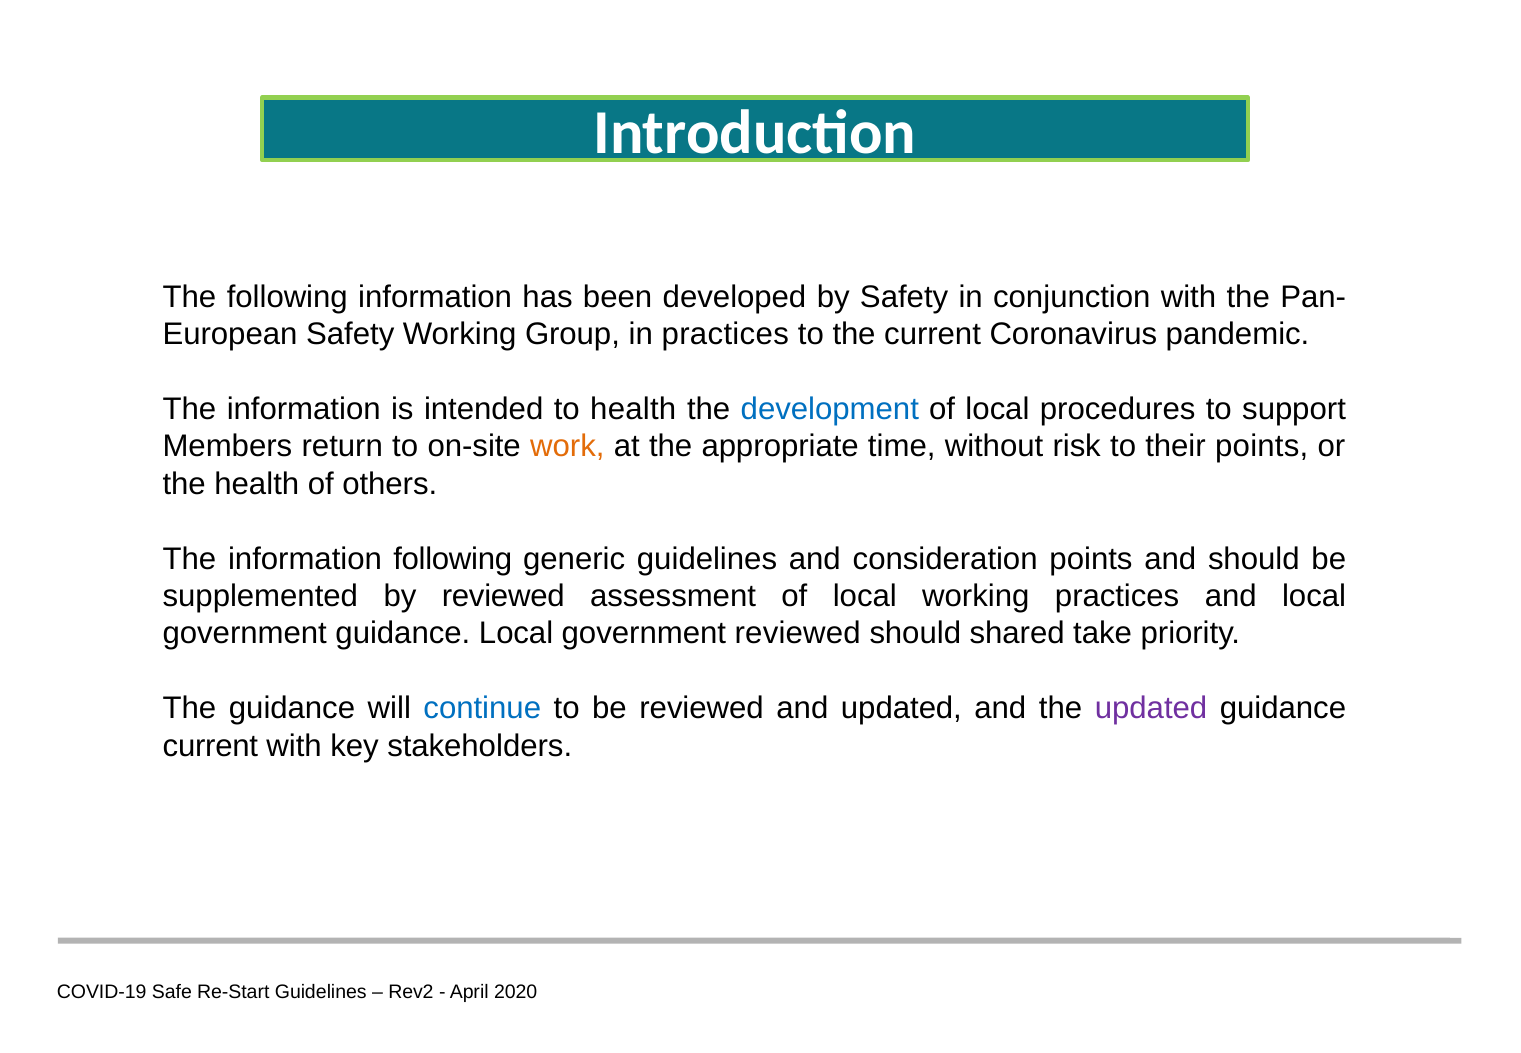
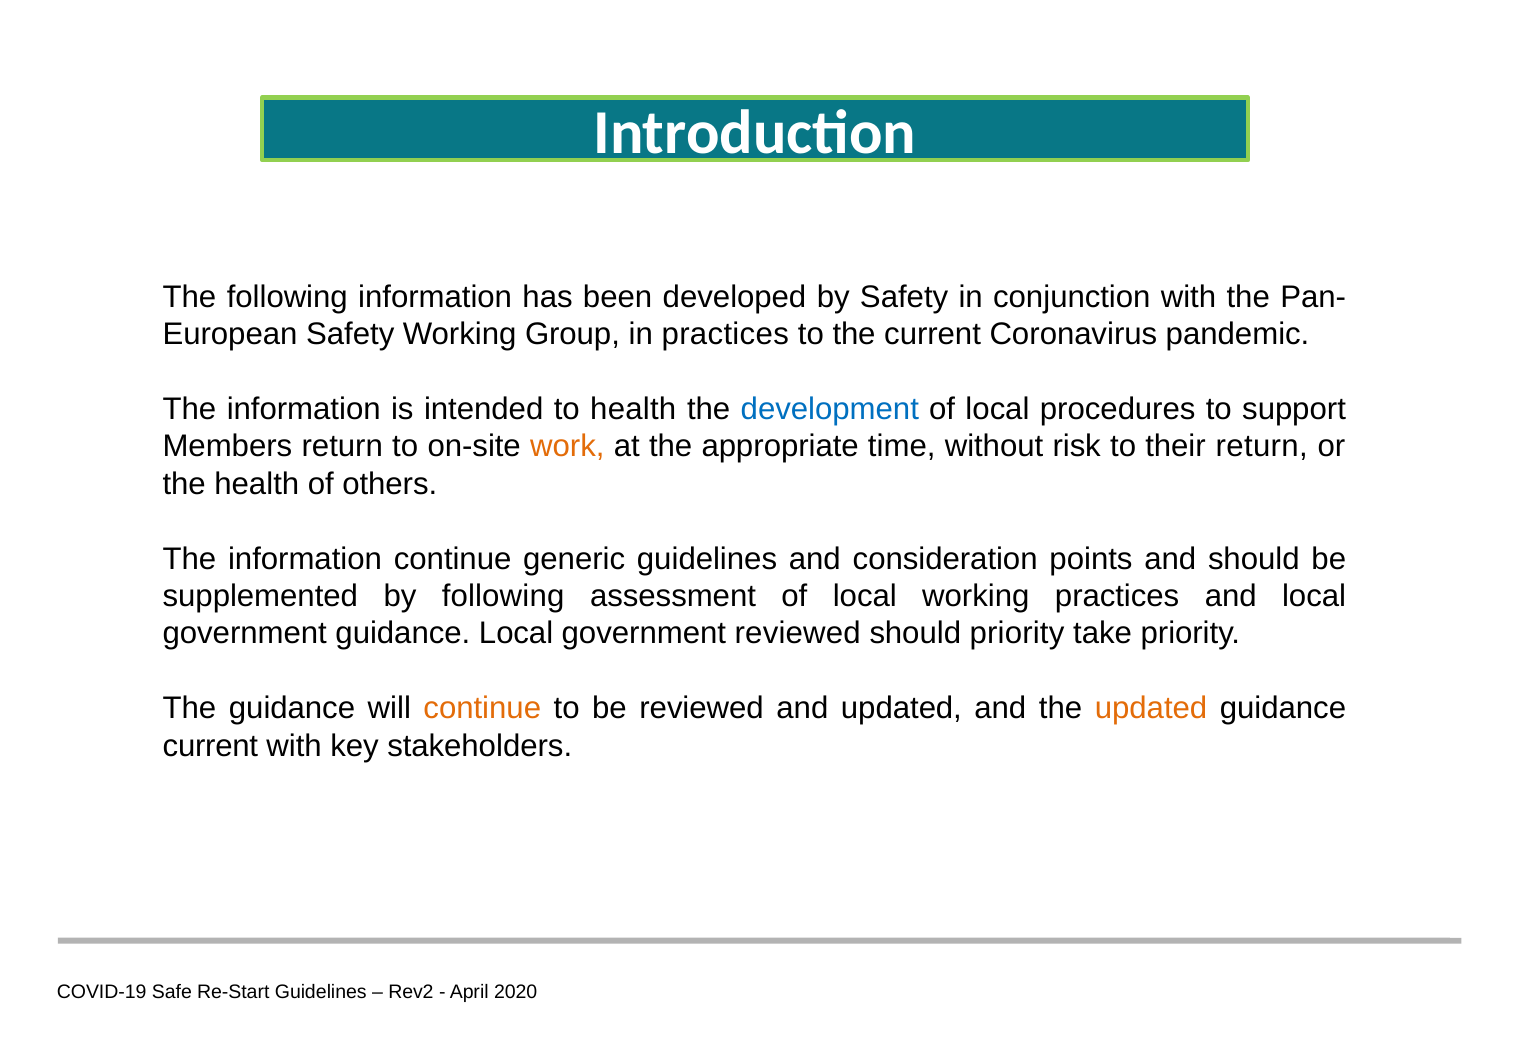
their points: points -> return
information following: following -> continue
by reviewed: reviewed -> following
should shared: shared -> priority
continue at (482, 708) colour: blue -> orange
updated at (1151, 708) colour: purple -> orange
